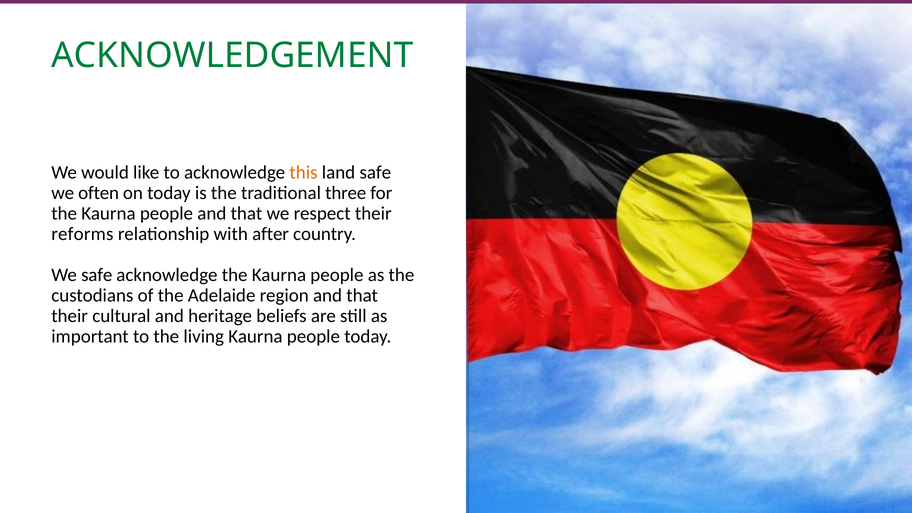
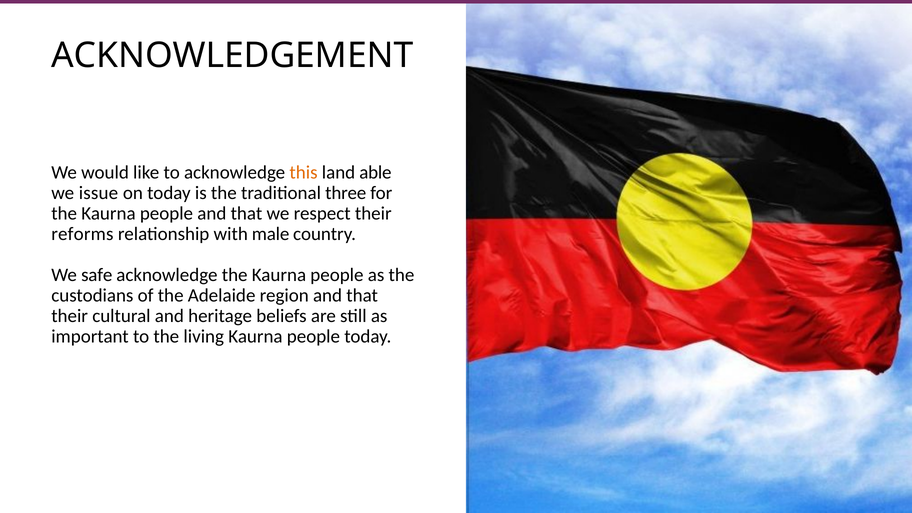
ACKNOWLEDGEMENT colour: green -> black
land safe: safe -> able
often: often -> issue
after: after -> male
